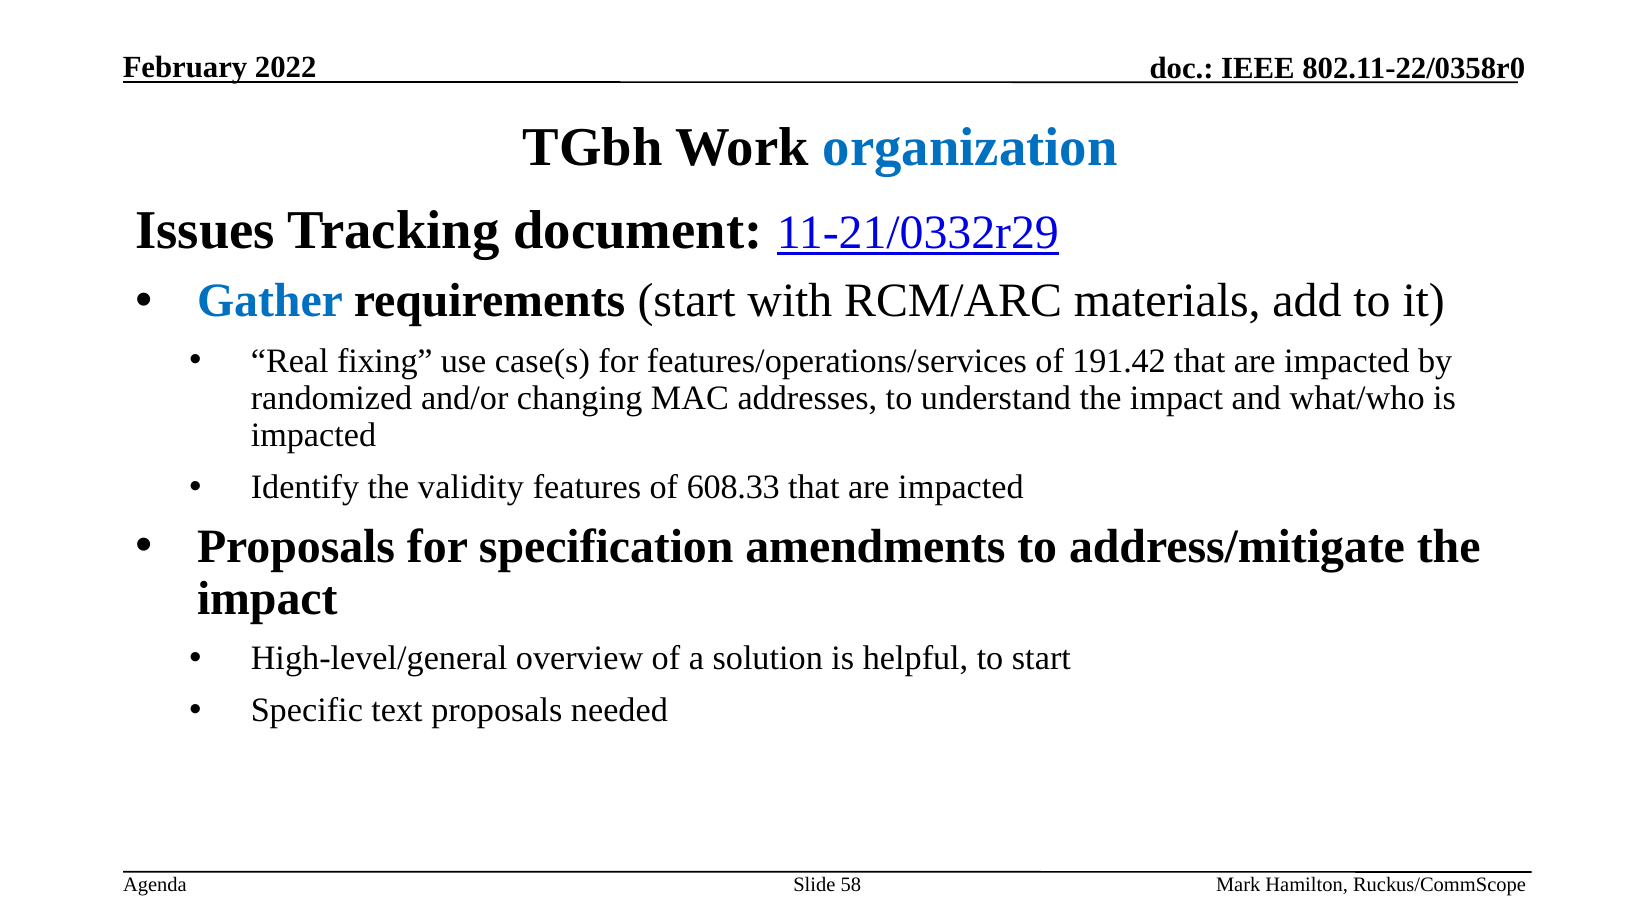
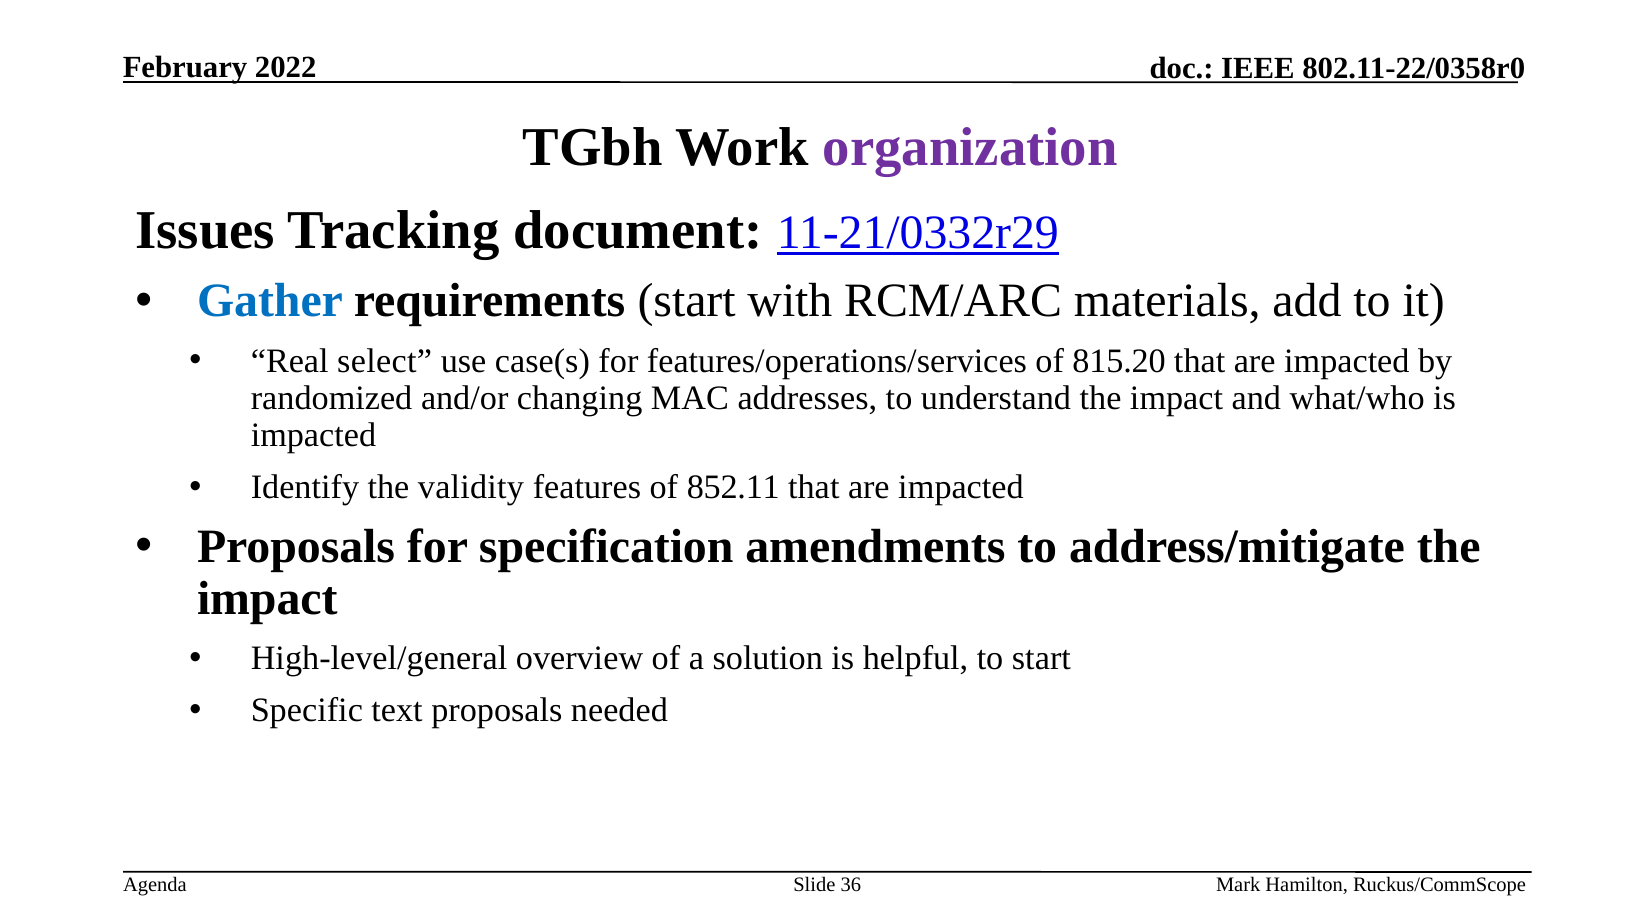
organization colour: blue -> purple
fixing: fixing -> select
191.42: 191.42 -> 815.20
608.33: 608.33 -> 852.11
58: 58 -> 36
